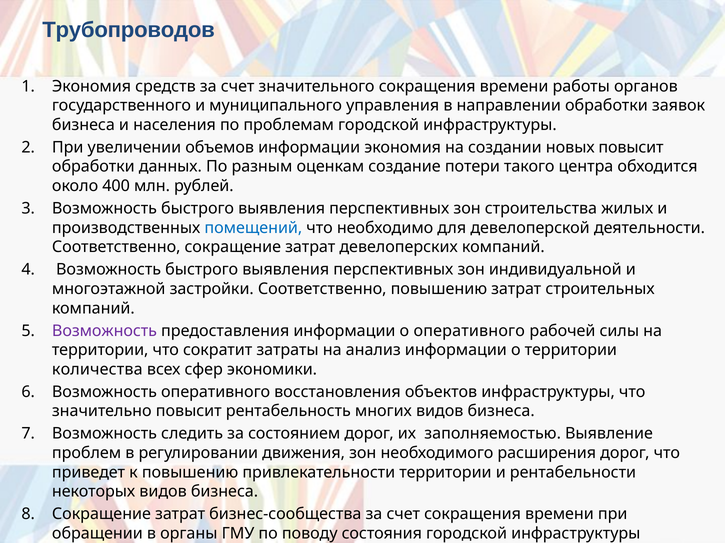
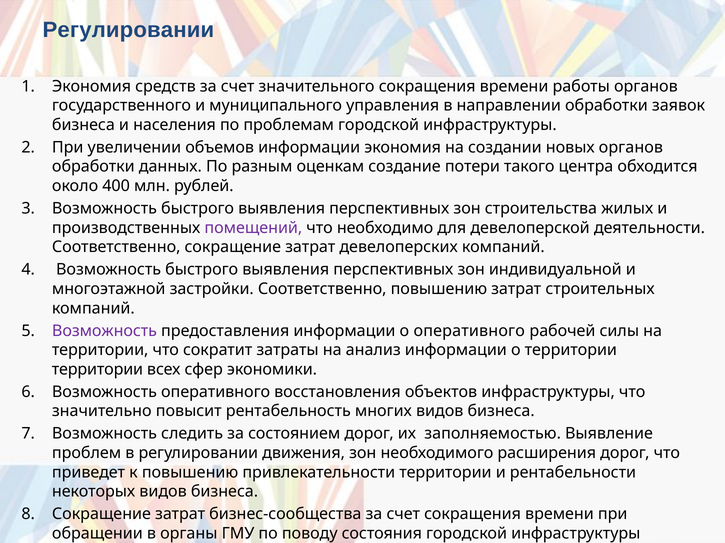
Трубопроводов at (129, 30): Трубопроводов -> Регулировании
новых повысит: повысит -> органов
помещений colour: blue -> purple
количества at (97, 370): количества -> территории
